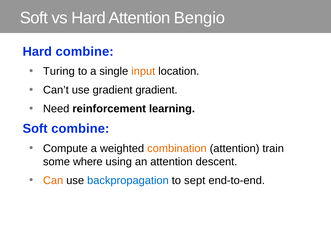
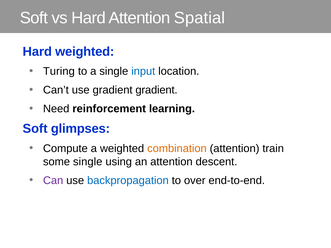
Bengio: Bengio -> Spatial
Hard combine: combine -> weighted
input colour: orange -> blue
Soft combine: combine -> glimpses
some where: where -> single
Can colour: orange -> purple
sept: sept -> over
